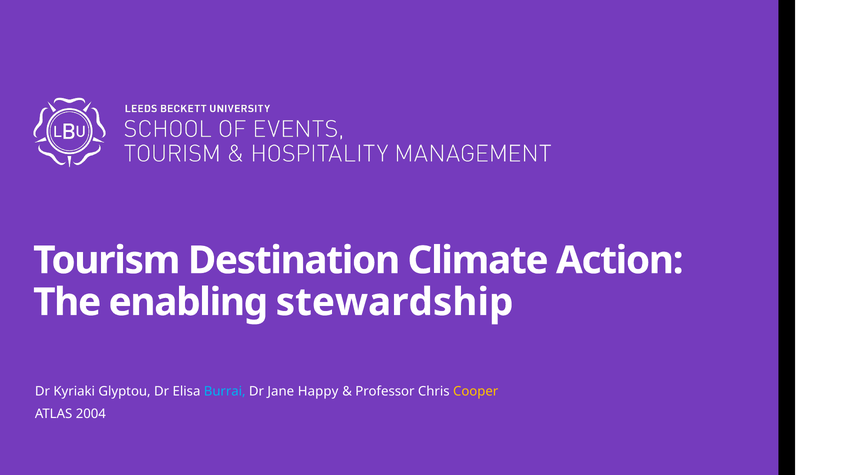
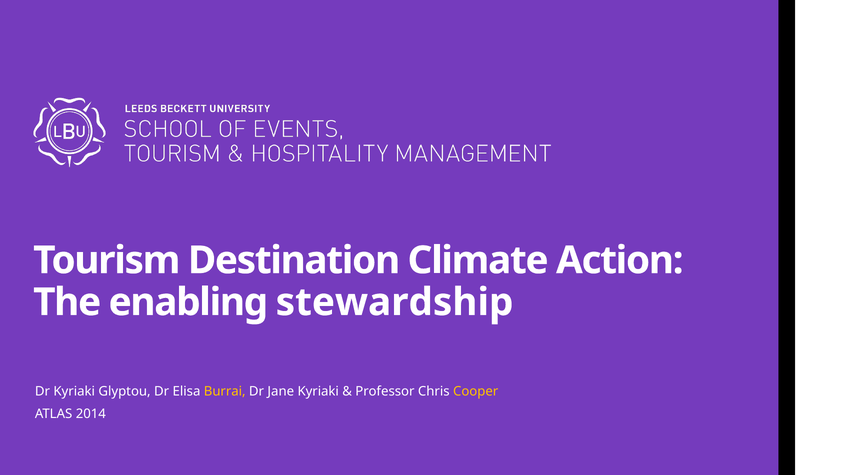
Burrai colour: light blue -> yellow
Jane Happy: Happy -> Kyriaki
2004: 2004 -> 2014
